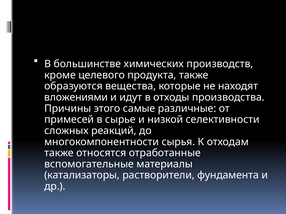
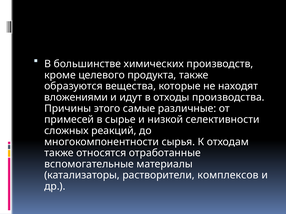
фундамента: фундамента -> комплексов
